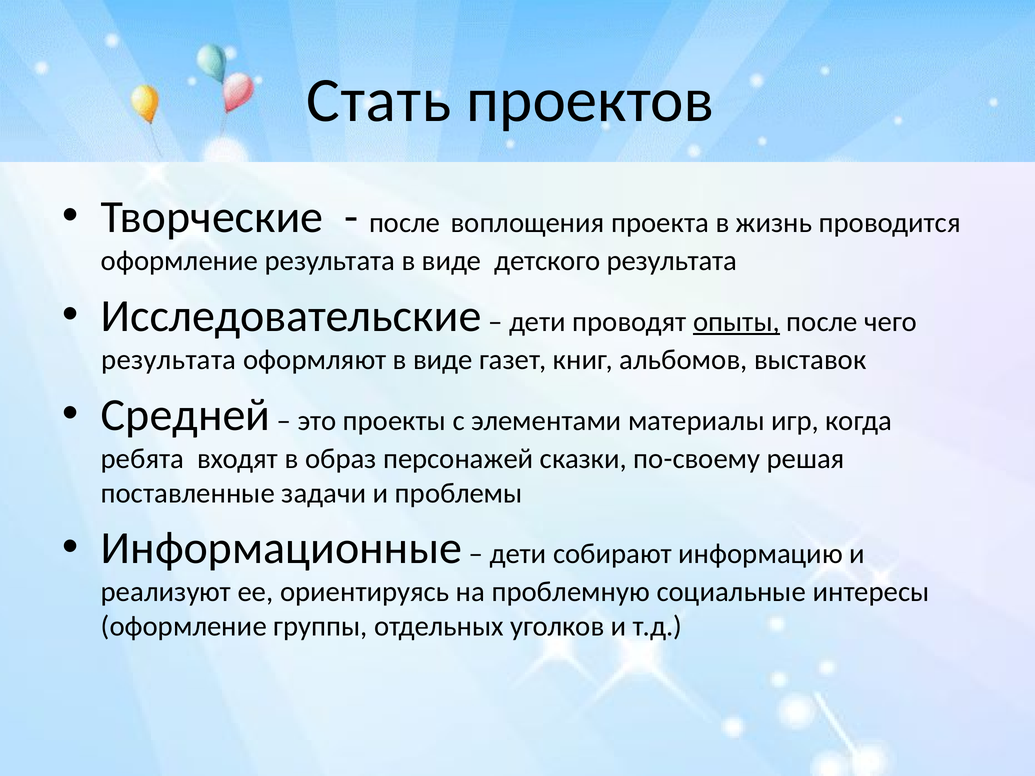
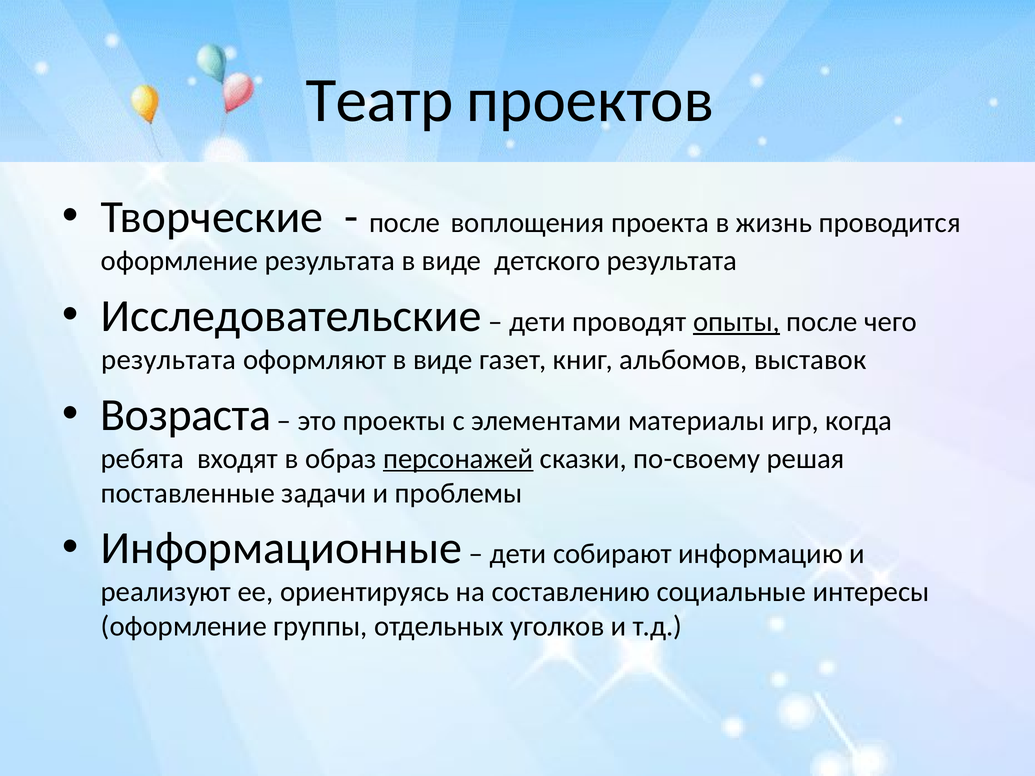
Стать: Стать -> Театр
Средней: Средней -> Возраста
персонажей underline: none -> present
проблемную: проблемную -> составлению
